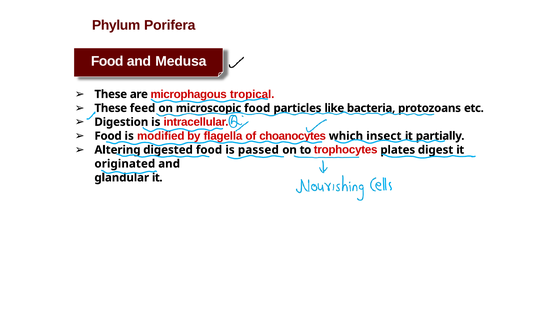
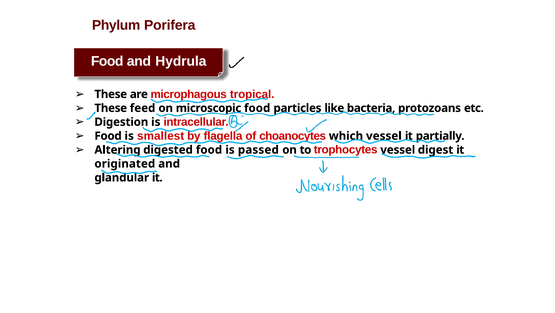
Medusa: Medusa -> Hydrula
modified: modified -> smallest
which insect: insect -> vessel
trophocytes plates: plates -> vessel
